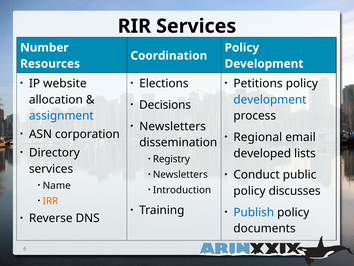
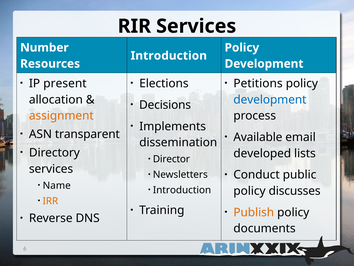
Coordination at (169, 56): Coordination -> Introduction
website: website -> present
assignment colour: blue -> orange
Newsletters at (173, 126): Newsletters -> Implements
corporation: corporation -> transparent
Regional: Regional -> Available
Registry: Registry -> Director
Publish colour: blue -> orange
